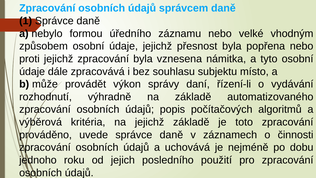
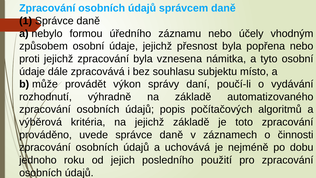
velké: velké -> účely
řízení-li: řízení-li -> poučí-li
